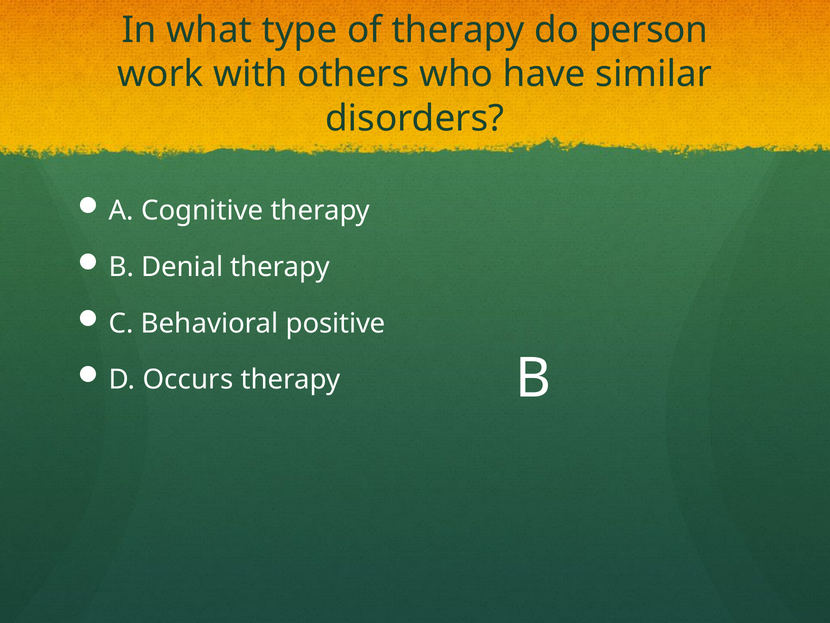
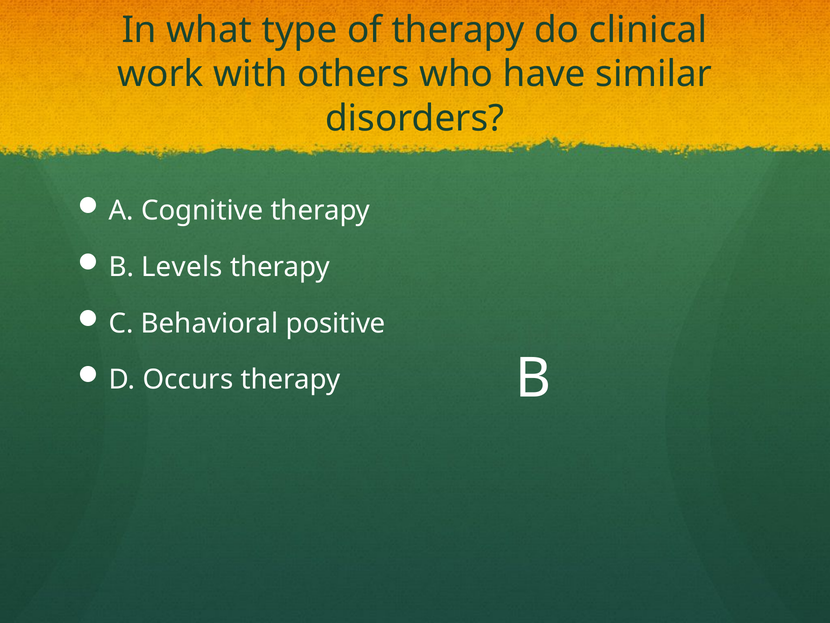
person: person -> clinical
Denial: Denial -> Levels
